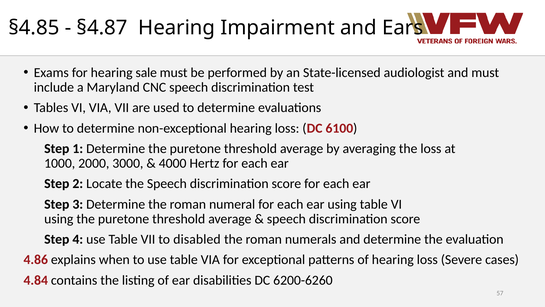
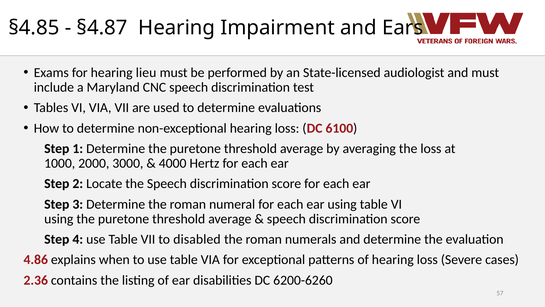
sale: sale -> lieu
4.84: 4.84 -> 2.36
